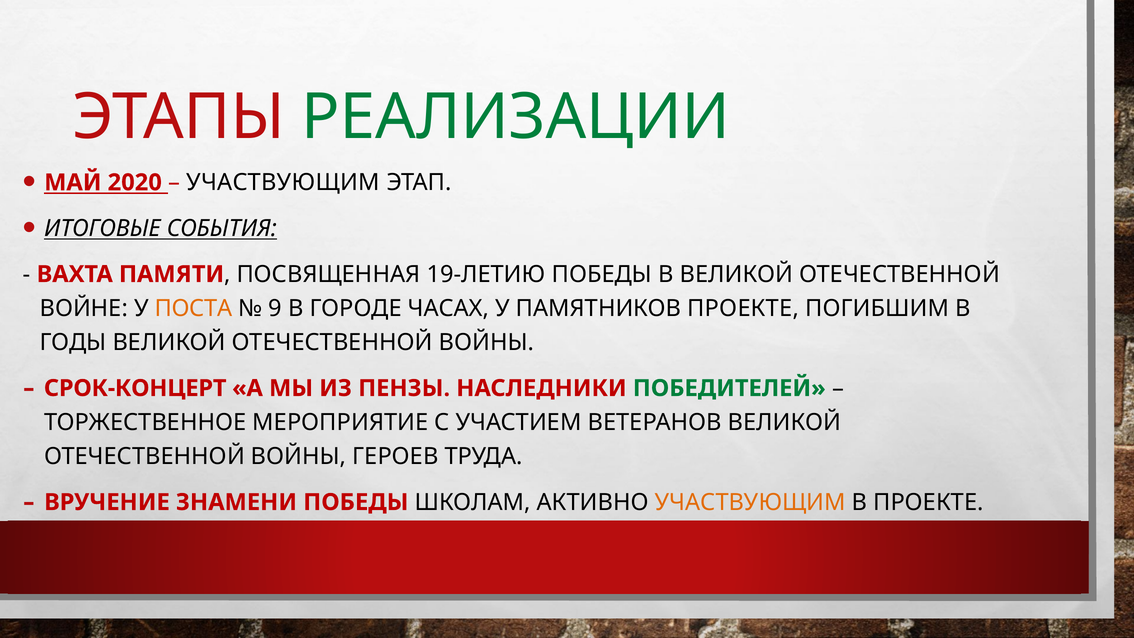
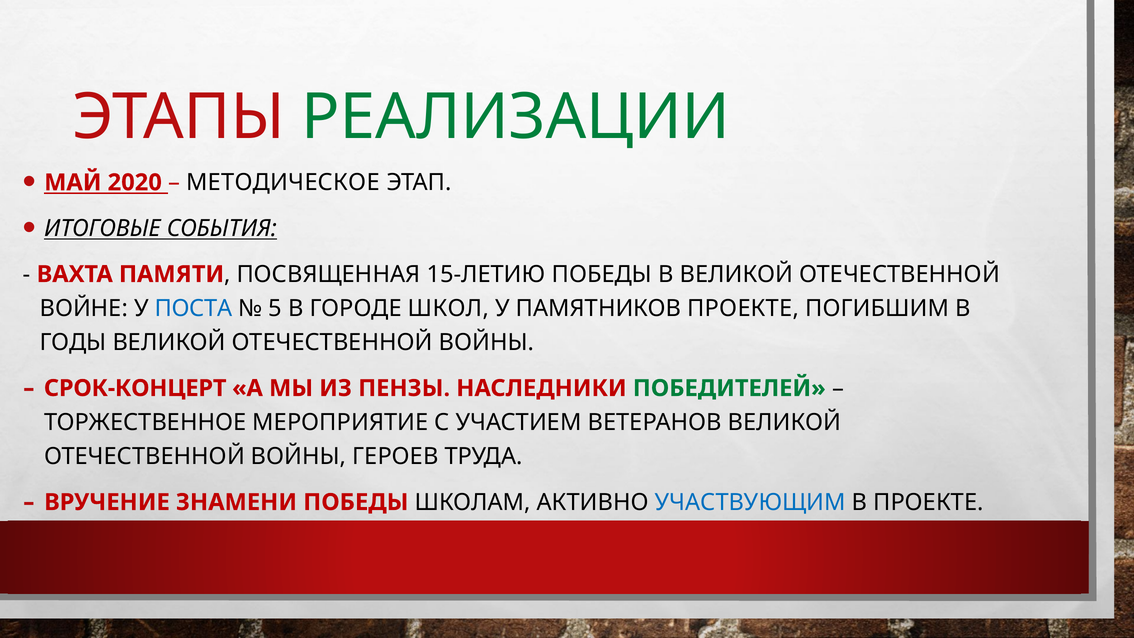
УЧАСТВУЮЩИМ at (283, 182): УЧАСТВУЮЩИМ -> МЕТОДИЧЕСКОЕ
19-ЛЕТИЮ: 19-ЛЕТИЮ -> 15-ЛЕТИЮ
ПОСТА colour: orange -> blue
9: 9 -> 5
ЧАСАХ: ЧАСАХ -> ШКОЛ
УЧАСТВУЮЩИМ at (750, 502) colour: orange -> blue
